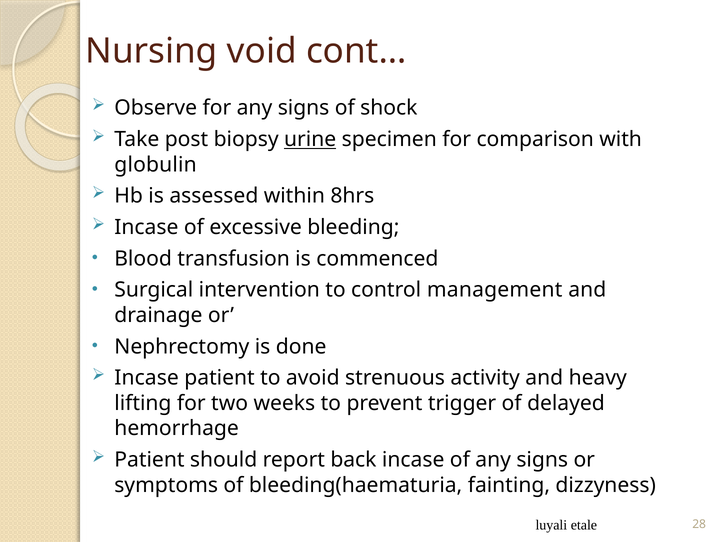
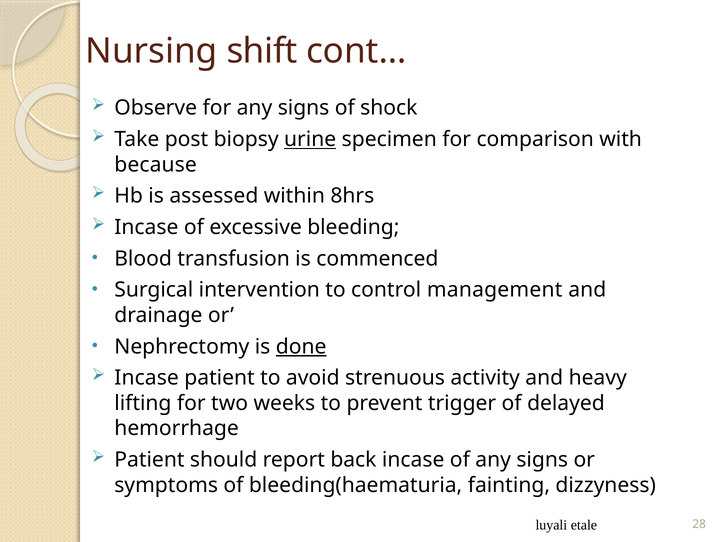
void: void -> shift
globulin: globulin -> because
done underline: none -> present
